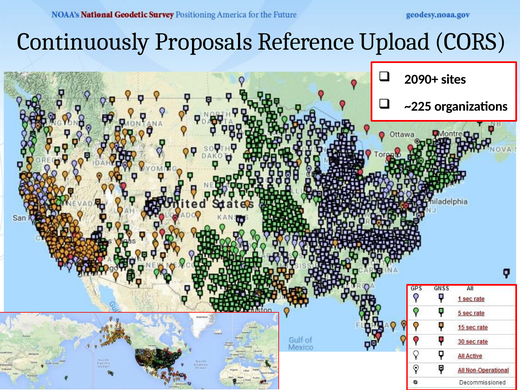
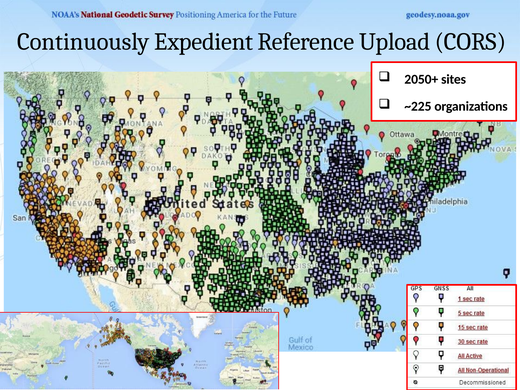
Proposals: Proposals -> Expedient
2090+: 2090+ -> 2050+
